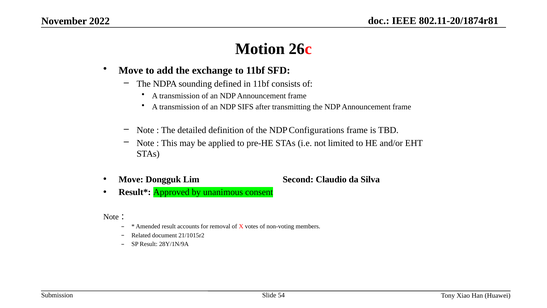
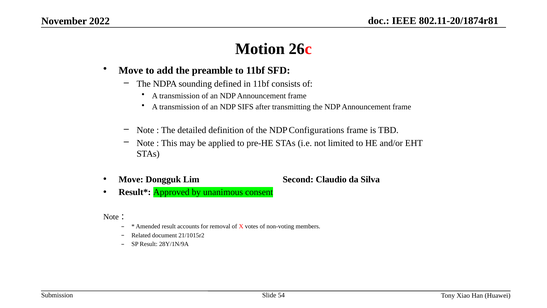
exchange: exchange -> preamble
